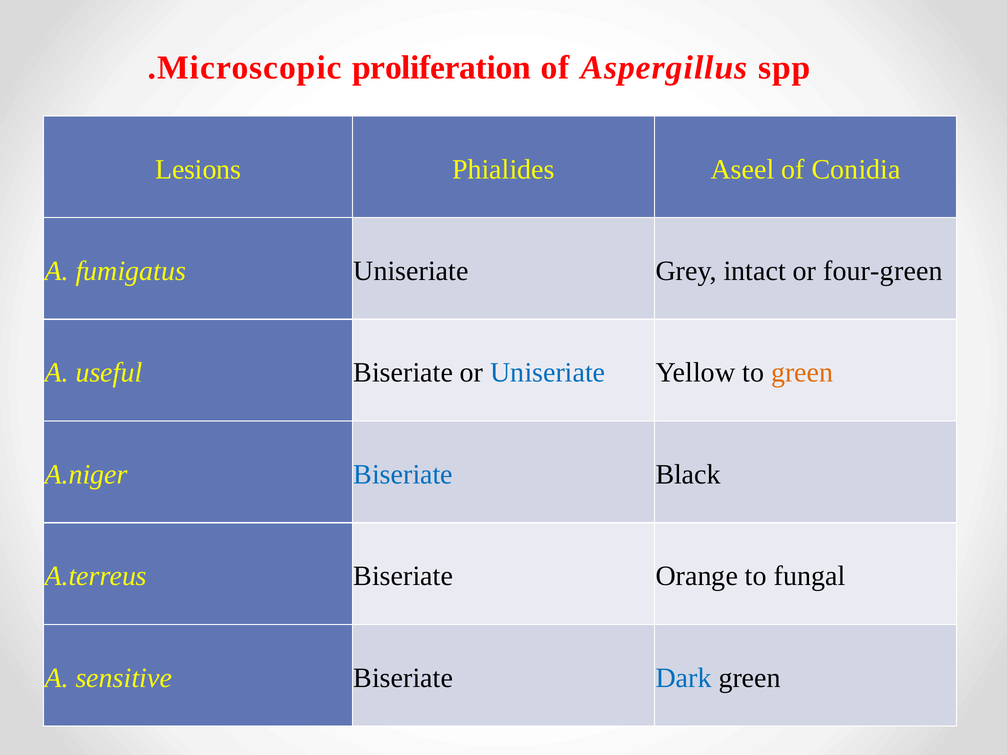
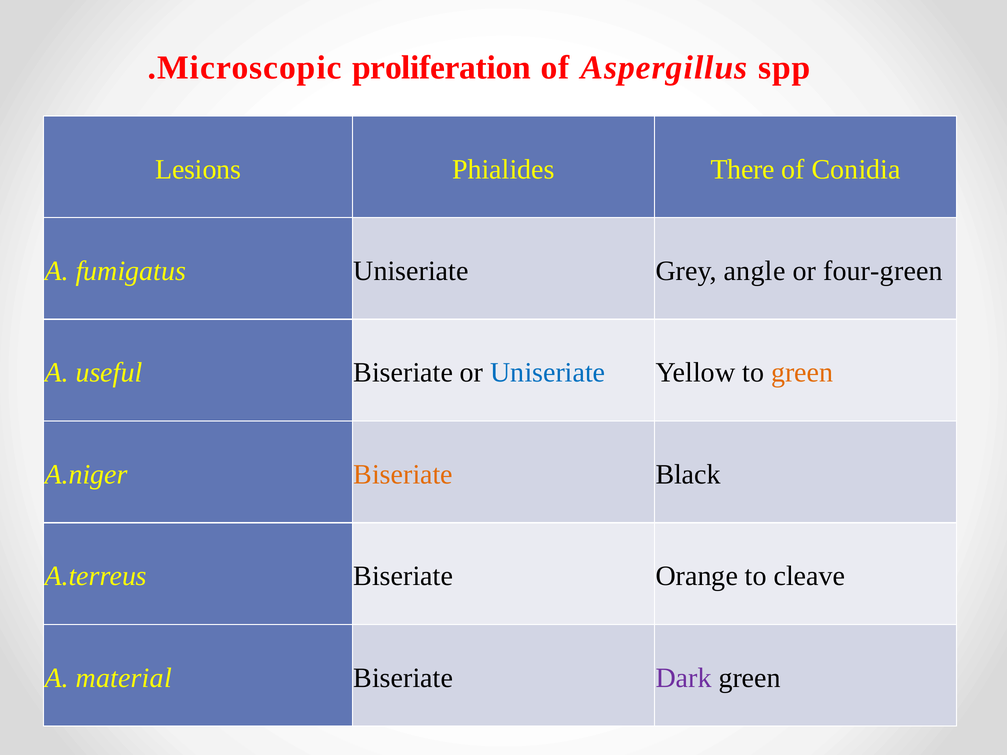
Aseel: Aseel -> There
intact: intact -> angle
Biseriate at (403, 475) colour: blue -> orange
fungal: fungal -> cleave
sensitive: sensitive -> material
Dark colour: blue -> purple
